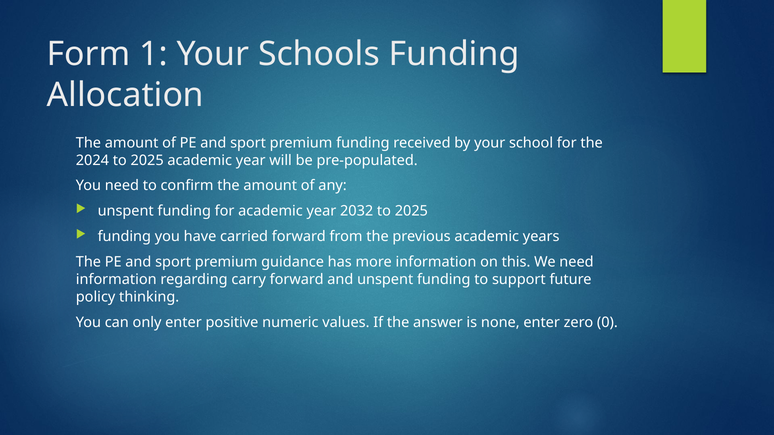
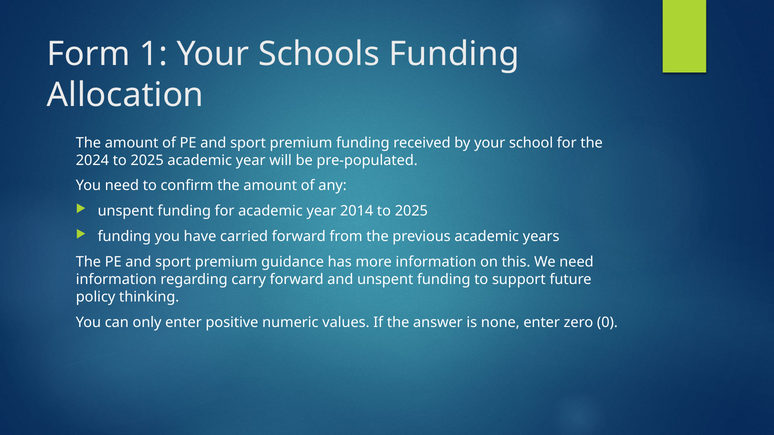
2032: 2032 -> 2014
